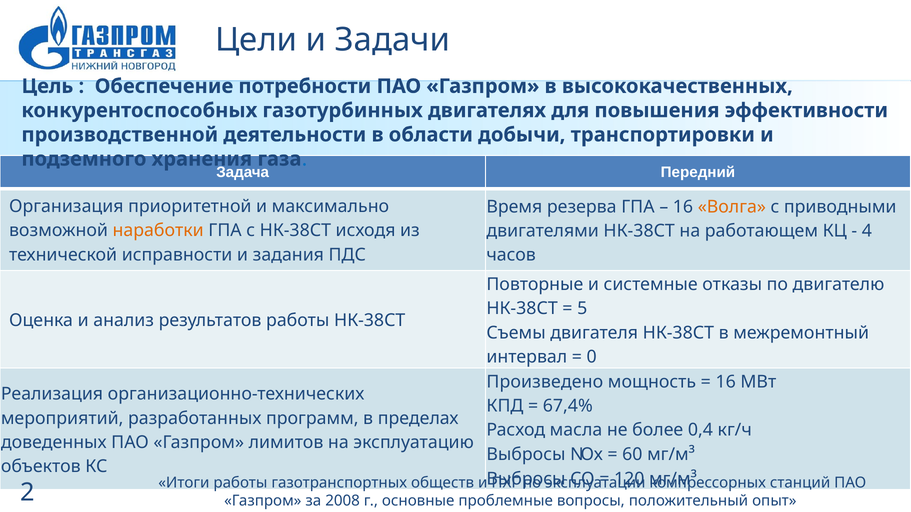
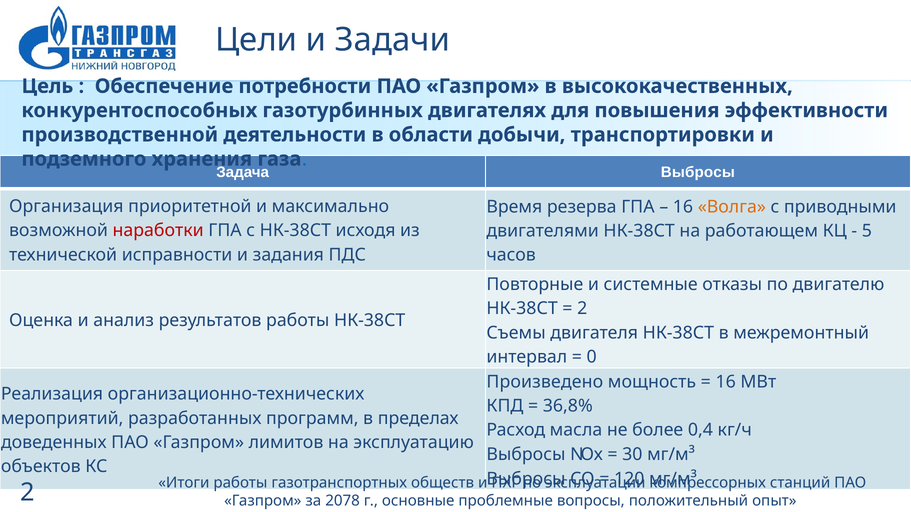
Передний at (698, 173): Передний -> Выбросы
наработки colour: orange -> red
4: 4 -> 5
5 at (582, 309): 5 -> 2
67,4%: 67,4% -> 36,8%
60: 60 -> 30
2008: 2008 -> 2078
